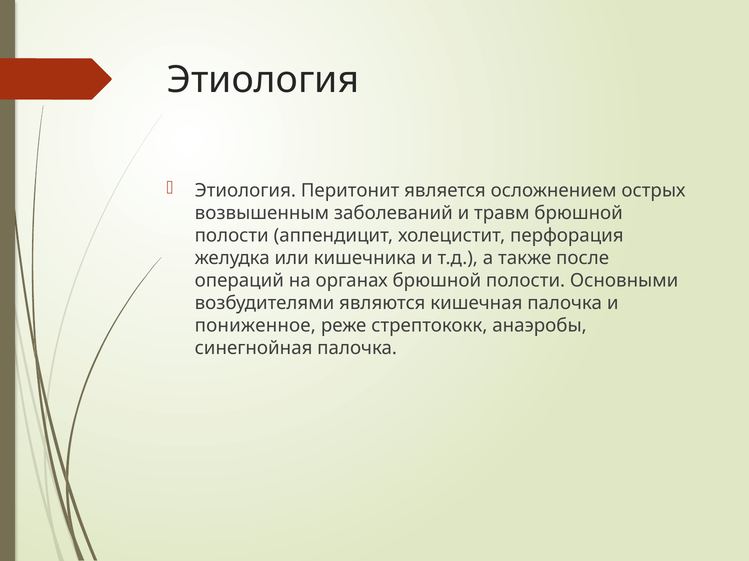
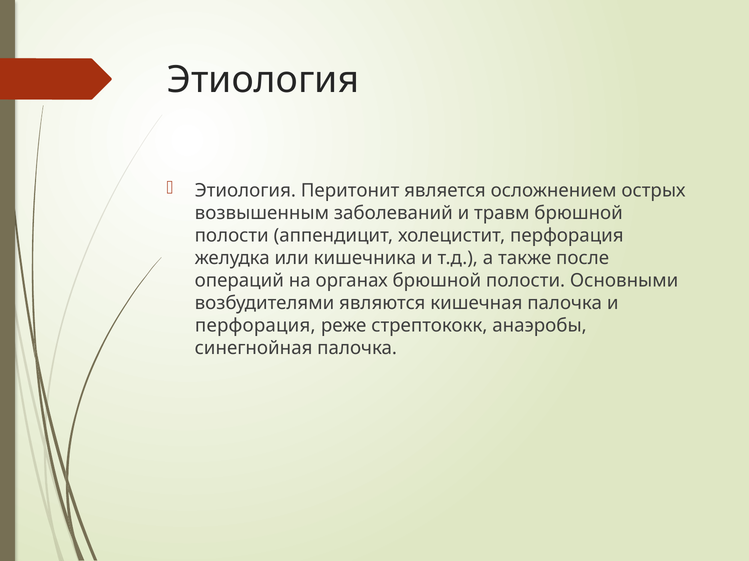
пониженное at (255, 326): пониженное -> перфорация
